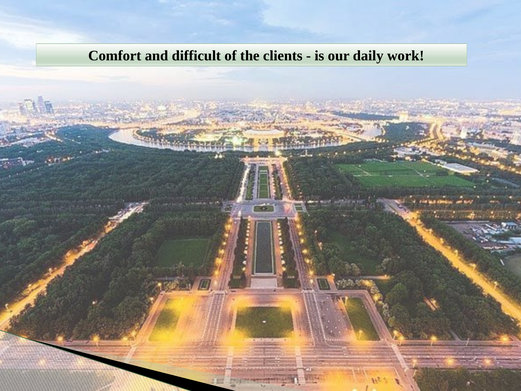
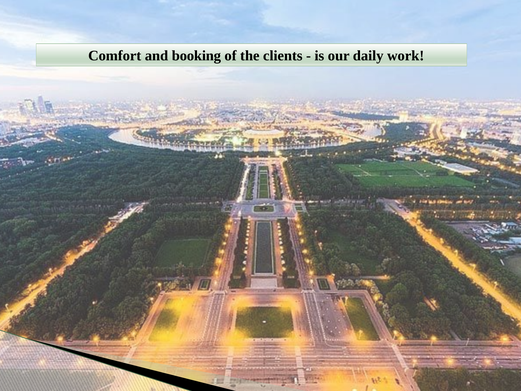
difficult: difficult -> booking
